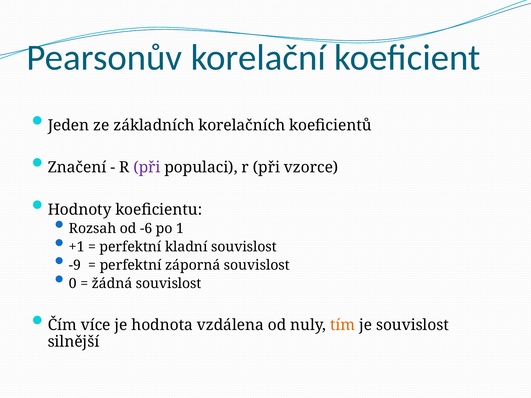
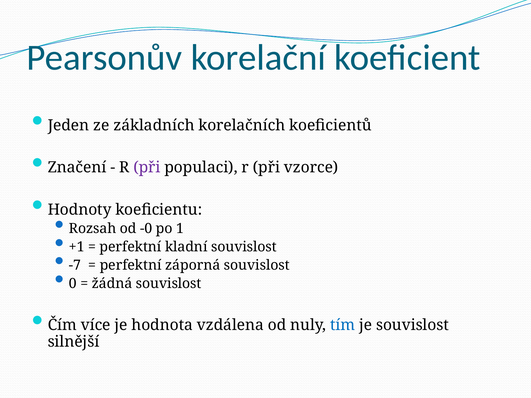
-6: -6 -> -0
-9: -9 -> -7
tím colour: orange -> blue
